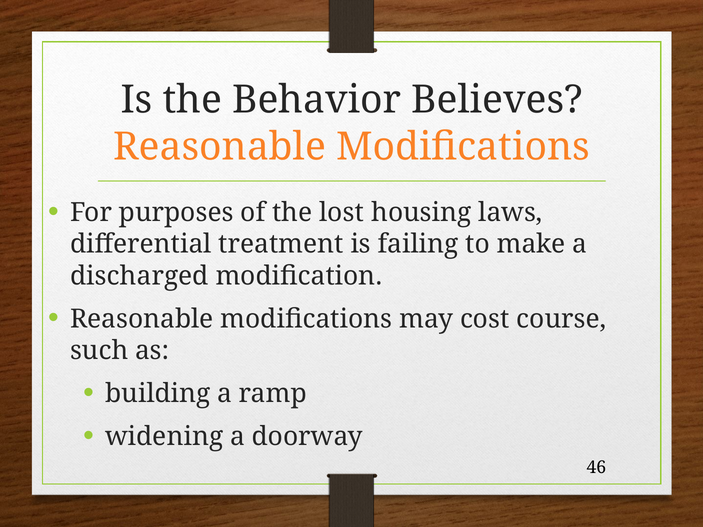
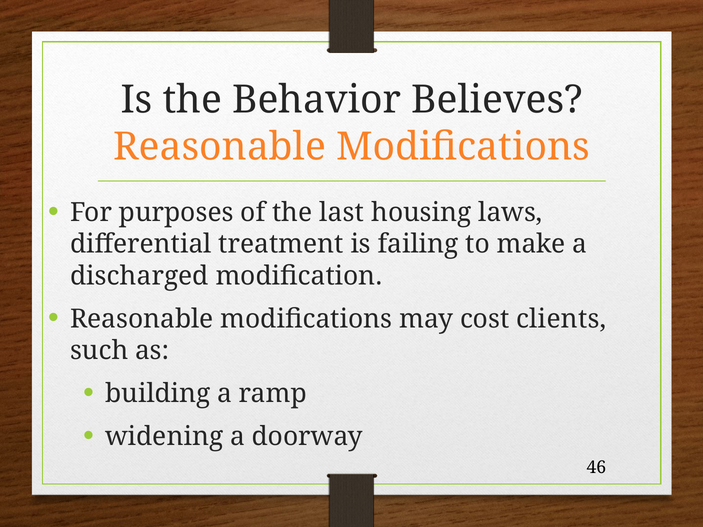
lost: lost -> last
course: course -> clients
